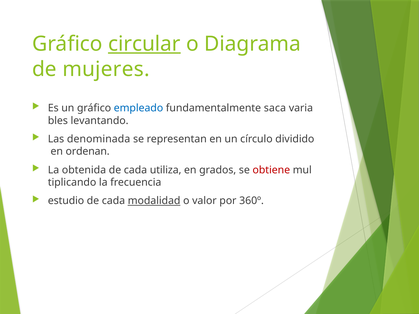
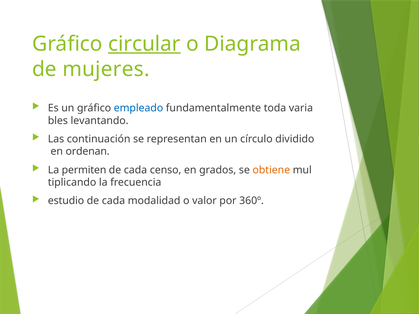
saca: saca -> toda
denominada: denominada -> continuación
obtenida: obtenida -> permiten
utiliza: utiliza -> censo
obtiene colour: red -> orange
modalidad underline: present -> none
